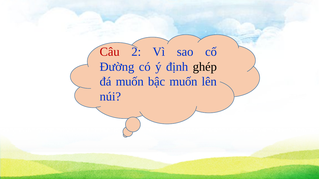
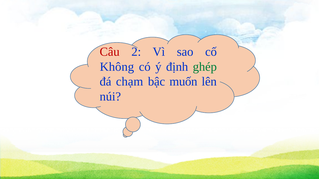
Đường: Đường -> Không
ghép colour: black -> green
đá muốn: muốn -> chạm
